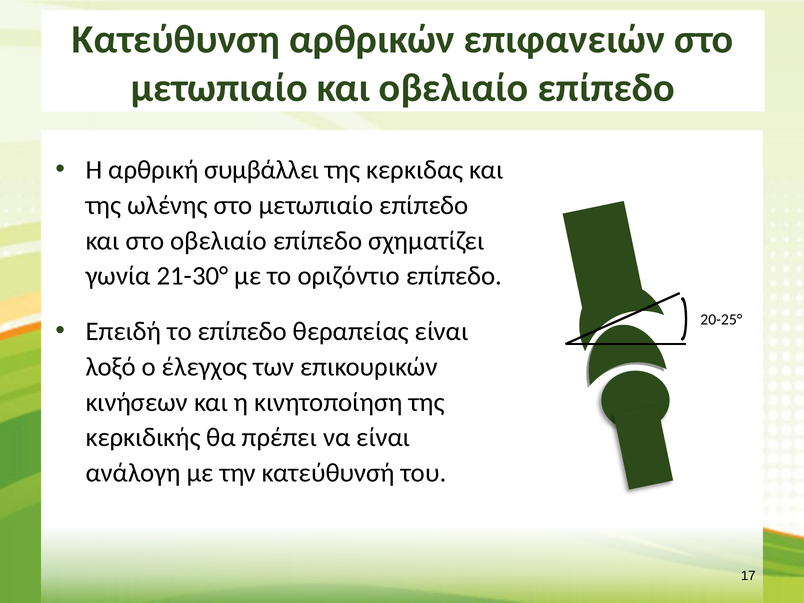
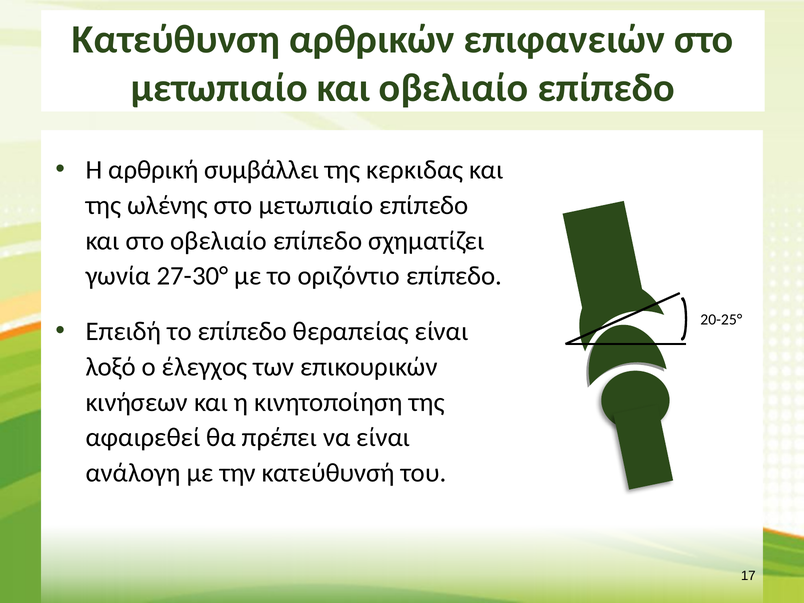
21-30°: 21-30° -> 27-30°
κερκιδικής: κερκιδικής -> αφαιρεθεί
